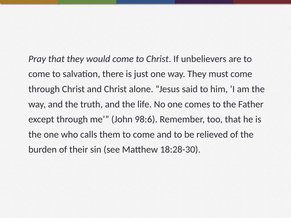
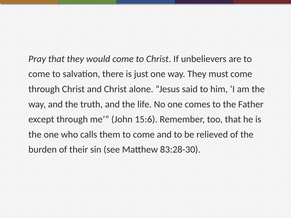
98:6: 98:6 -> 15:6
18:28-30: 18:28-30 -> 83:28-30
